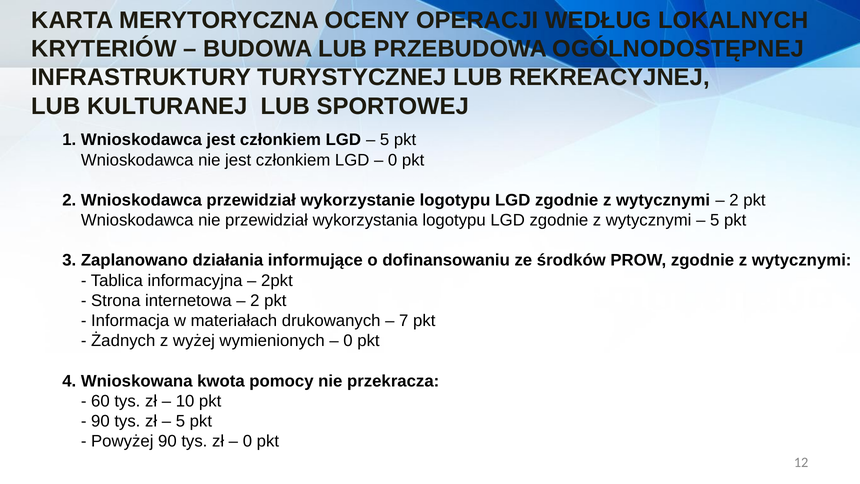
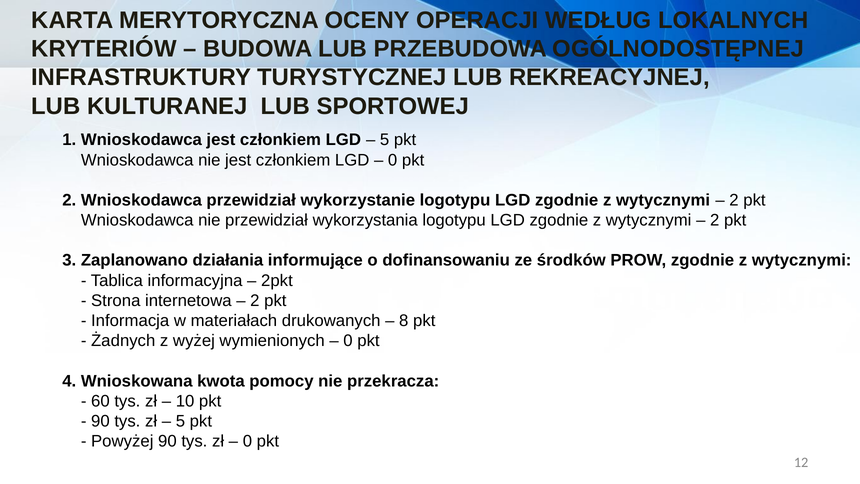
5 at (715, 220): 5 -> 2
7: 7 -> 8
